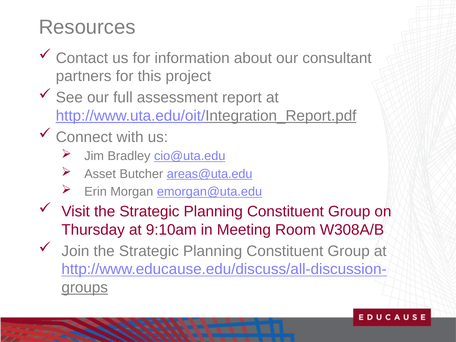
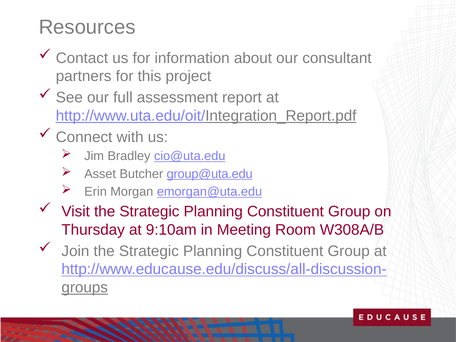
areas@uta.edu: areas@uta.edu -> group@uta.edu
